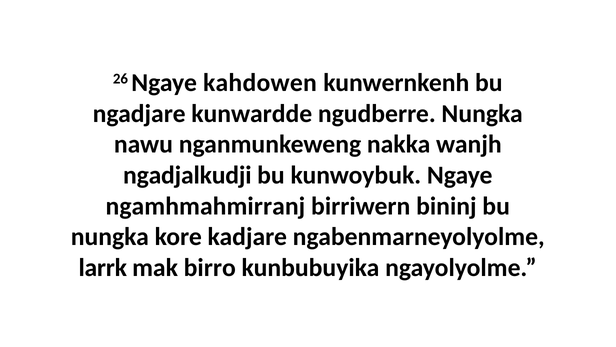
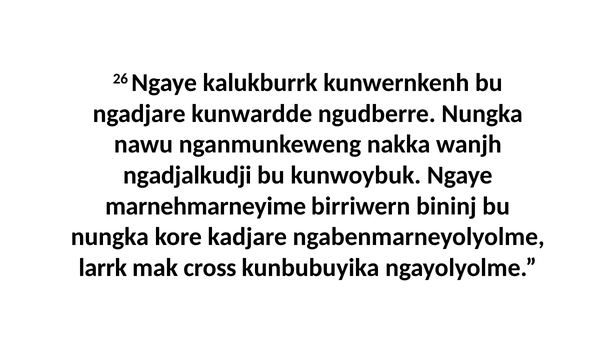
kahdowen: kahdowen -> kalukburrk
ngamhmahmirranj: ngamhmahmirranj -> marnehmarneyime
birro: birro -> cross
